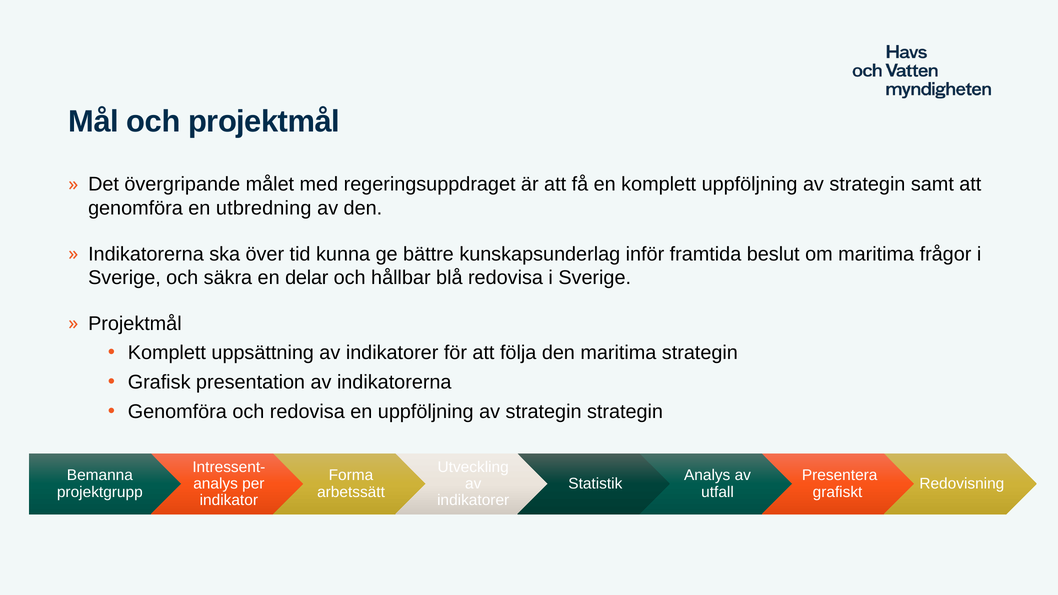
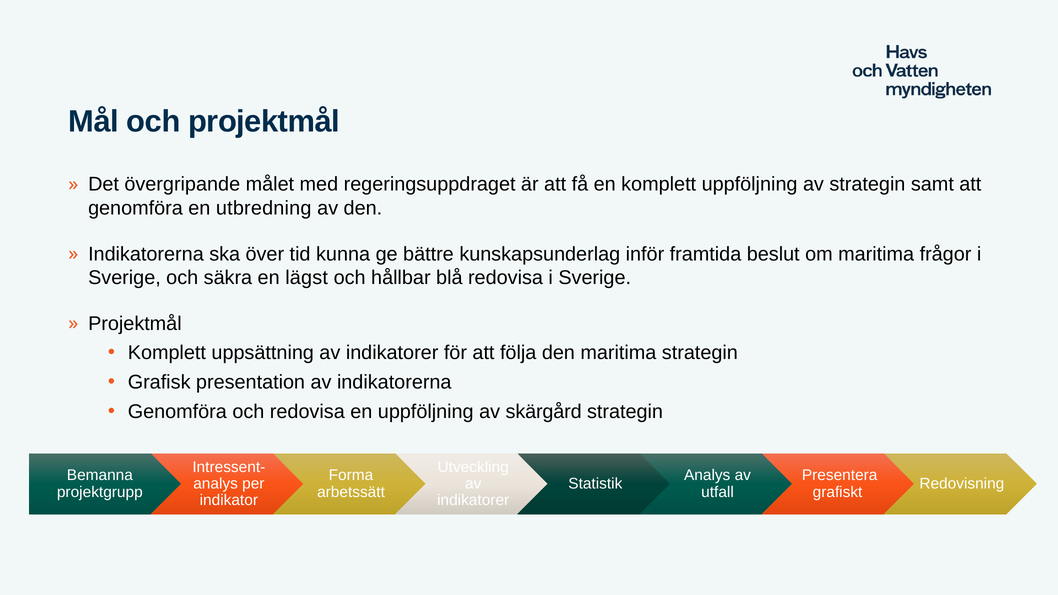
delar: delar -> lägst
en uppföljning av strategin: strategin -> skärgård
